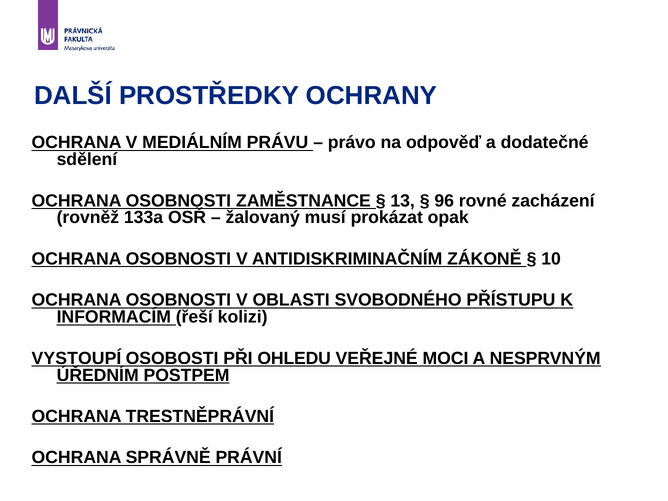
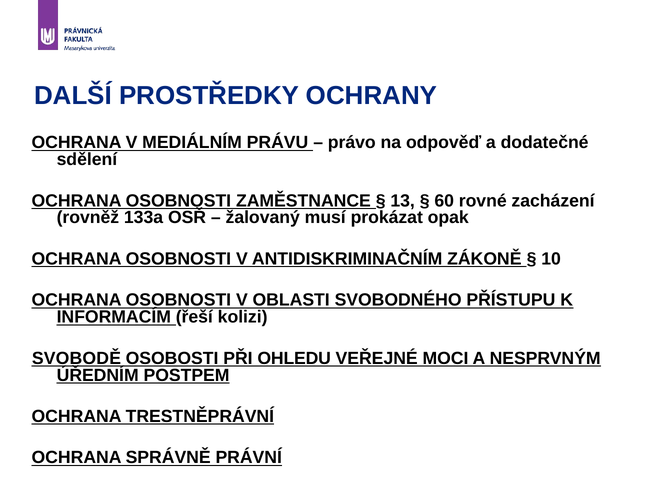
96: 96 -> 60
VYSTOUPÍ: VYSTOUPÍ -> SVOBODĚ
